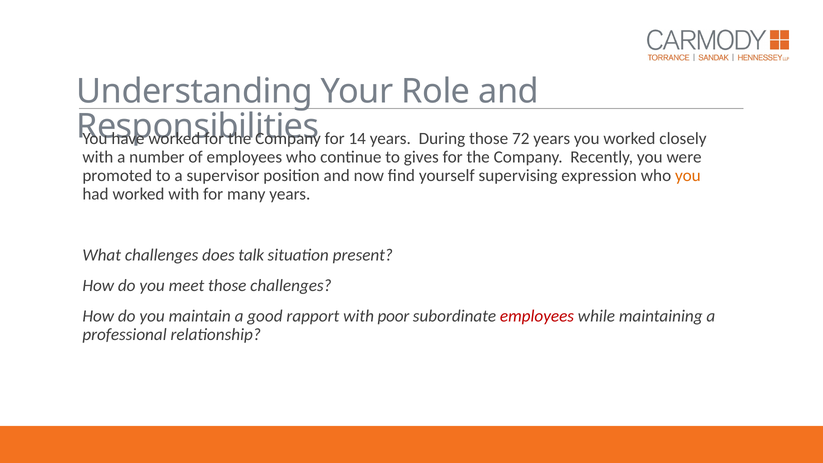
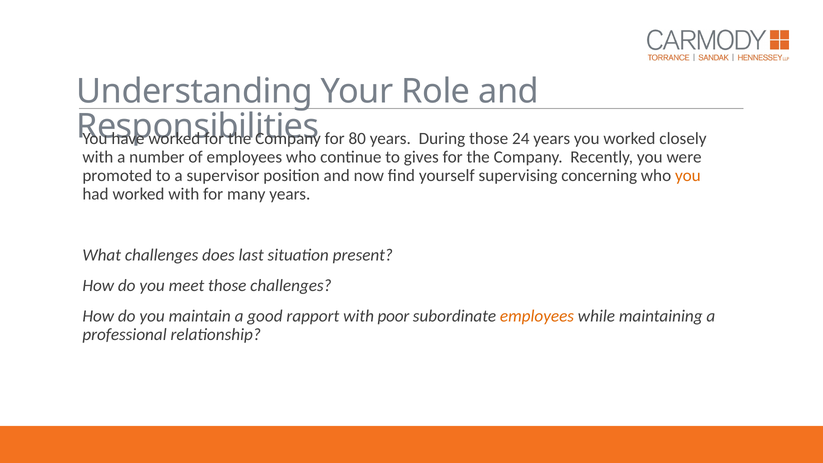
14: 14 -> 80
72: 72 -> 24
expression: expression -> concerning
talk: talk -> last
employees at (537, 316) colour: red -> orange
